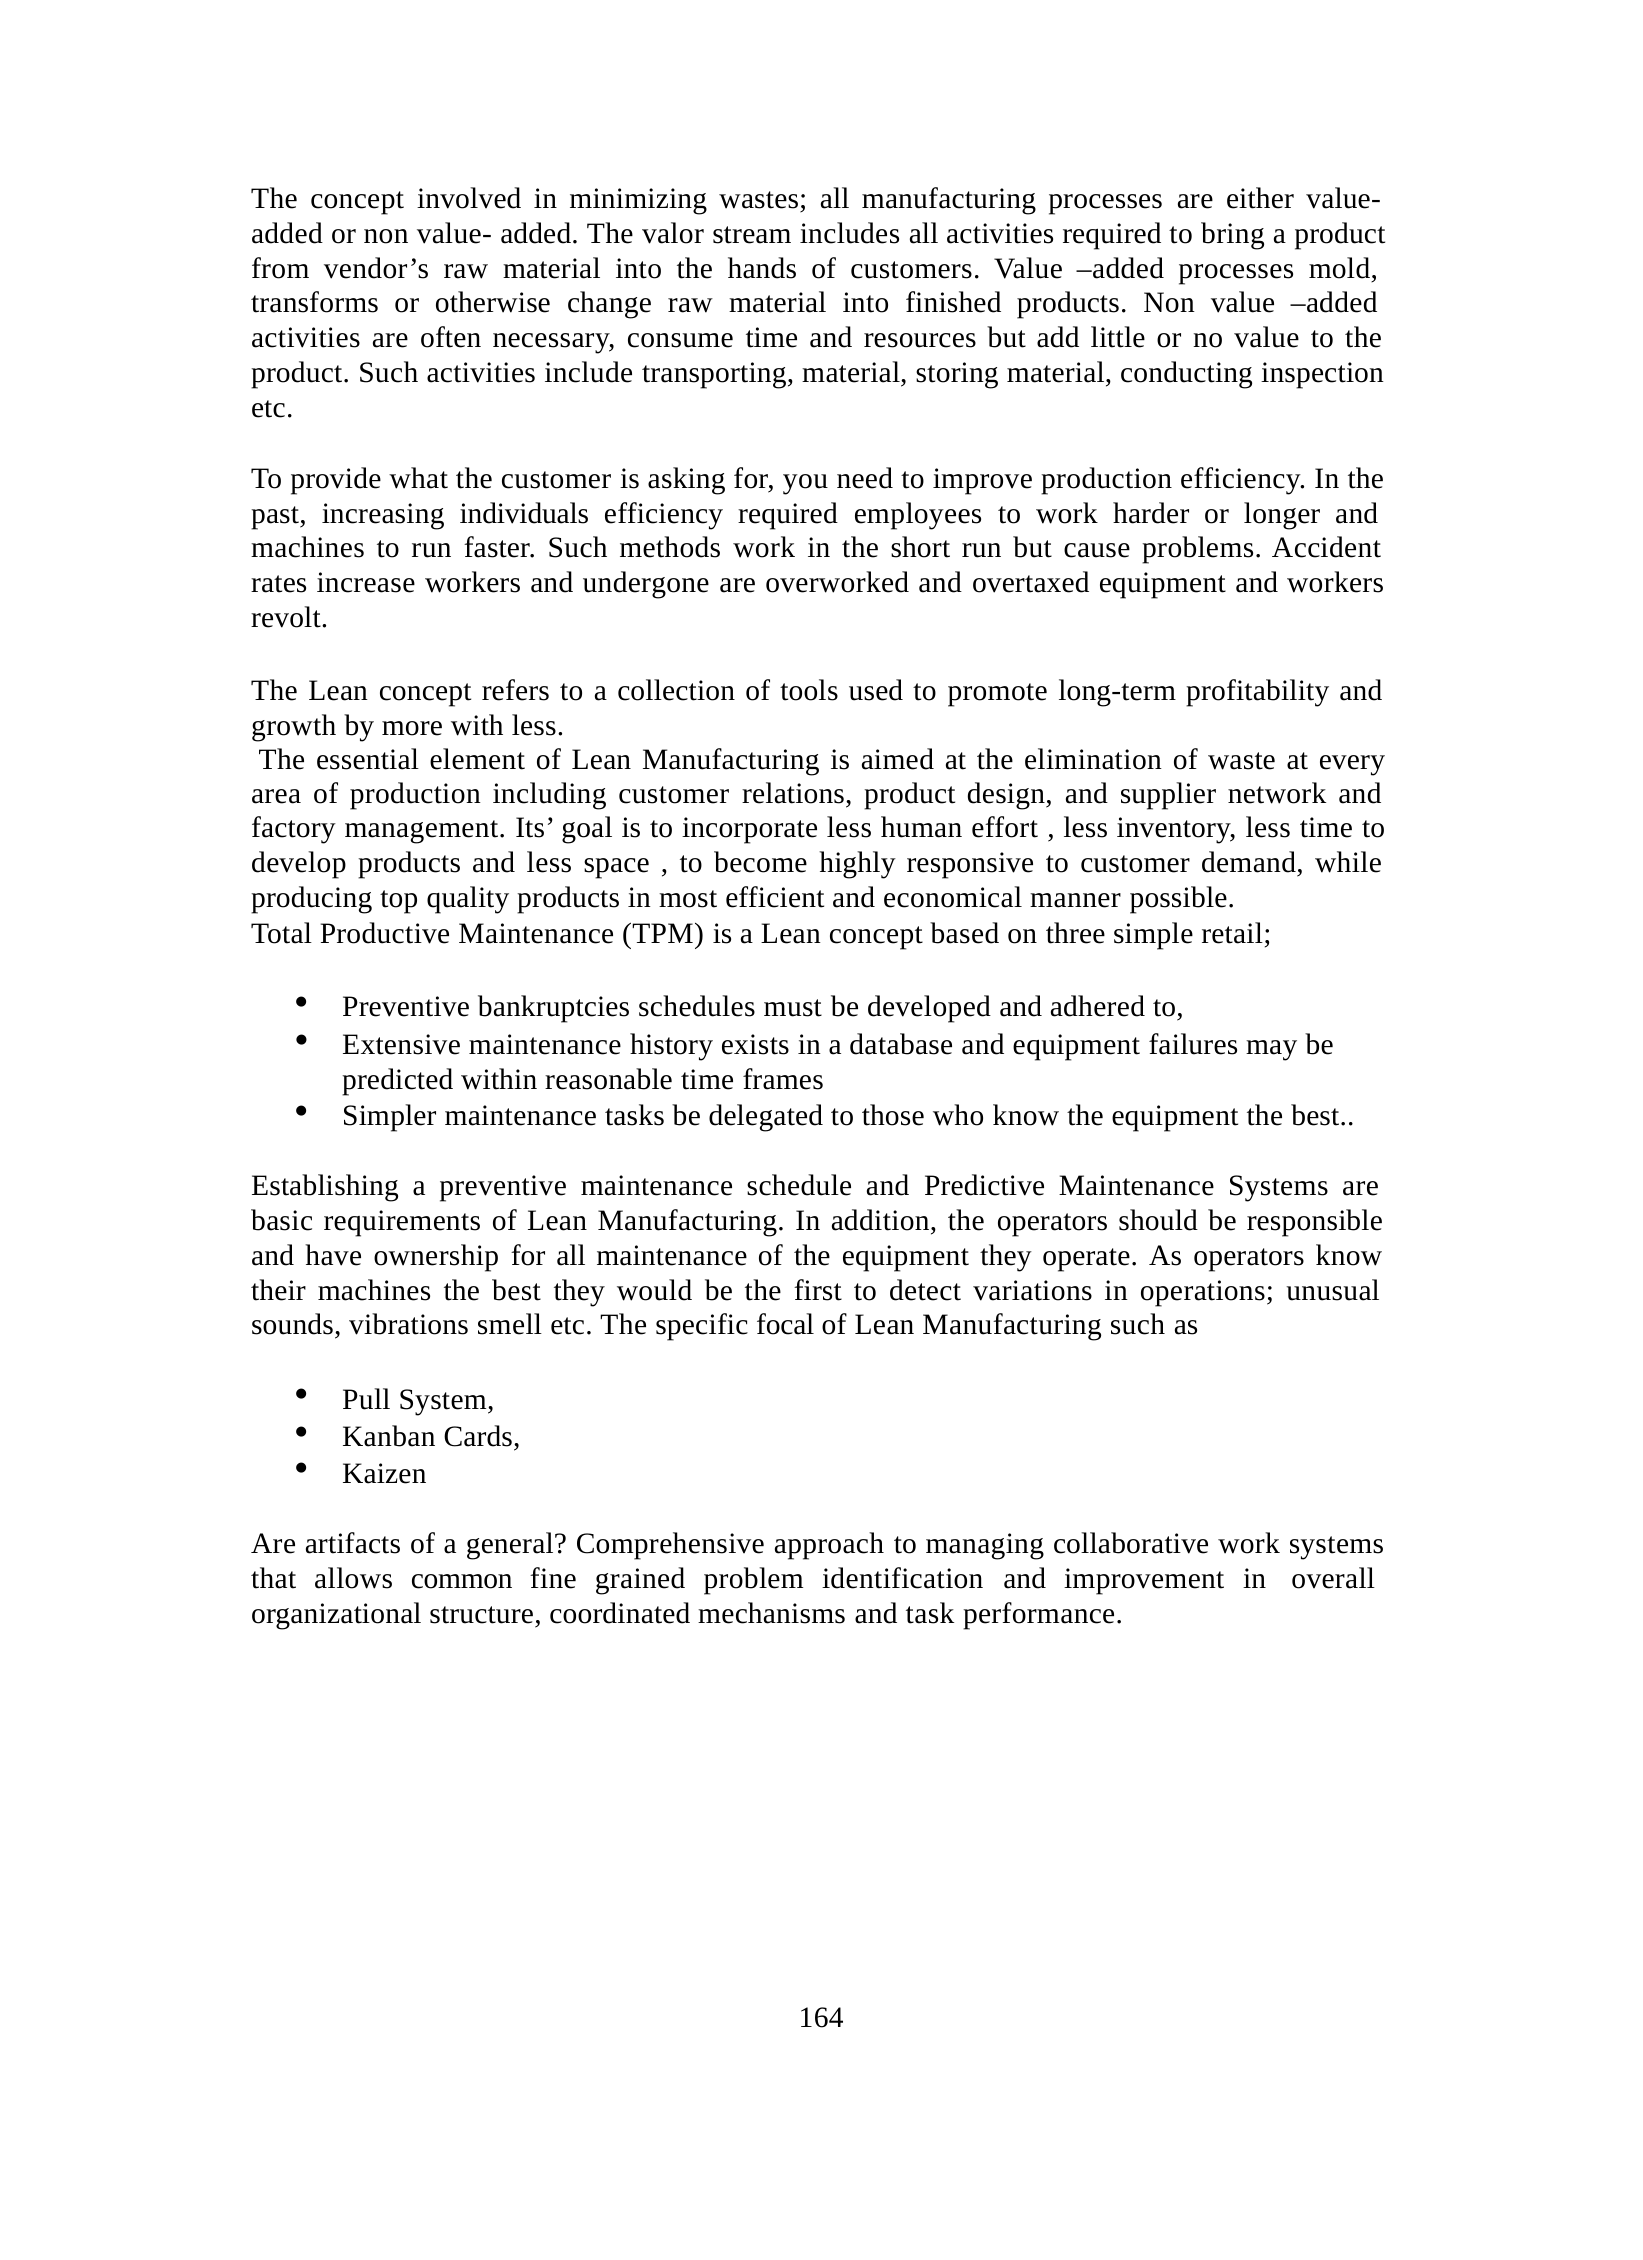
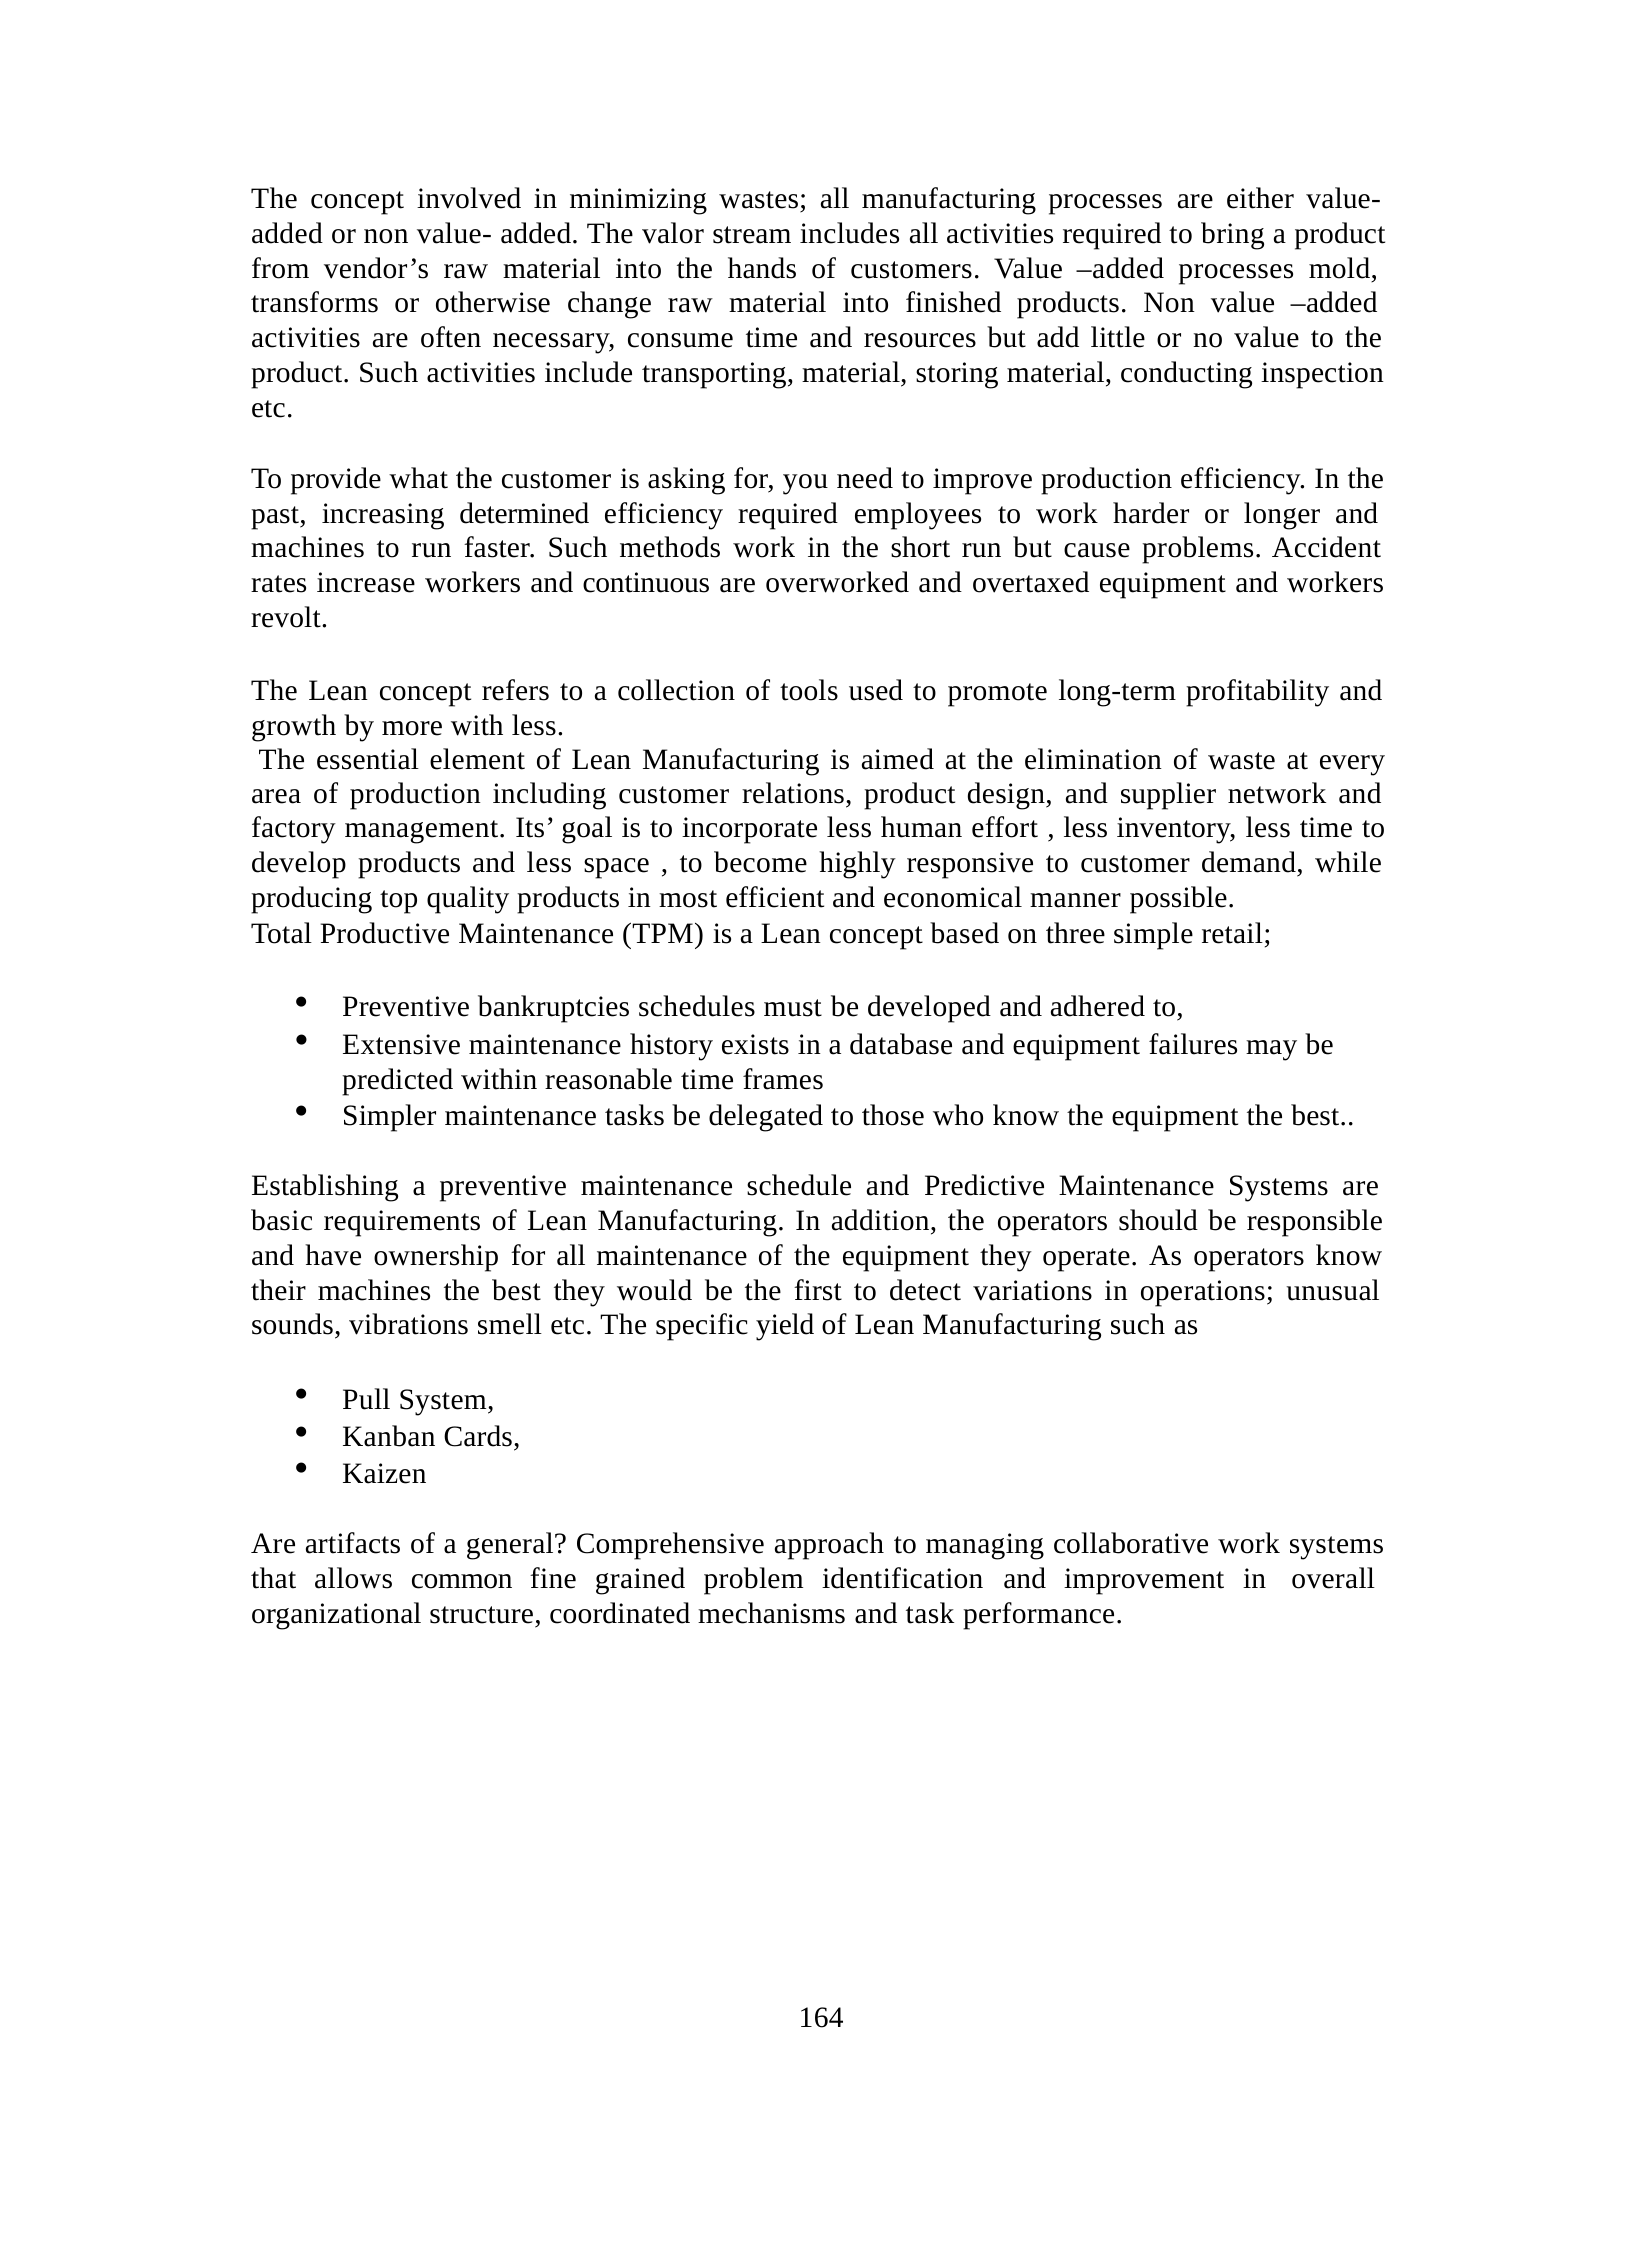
individuals: individuals -> determined
undergone: undergone -> continuous
focal: focal -> yield
